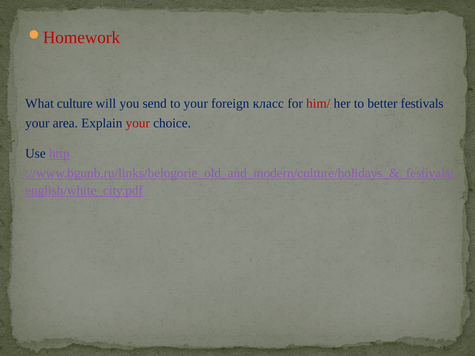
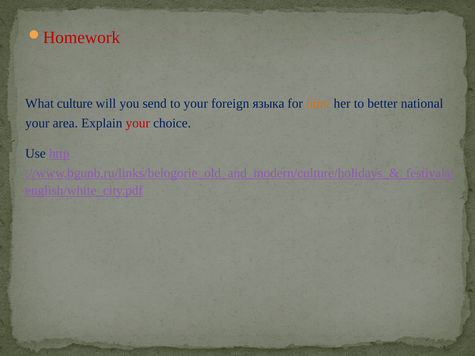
класс: класс -> языка
him/ colour: red -> orange
festivals: festivals -> national
